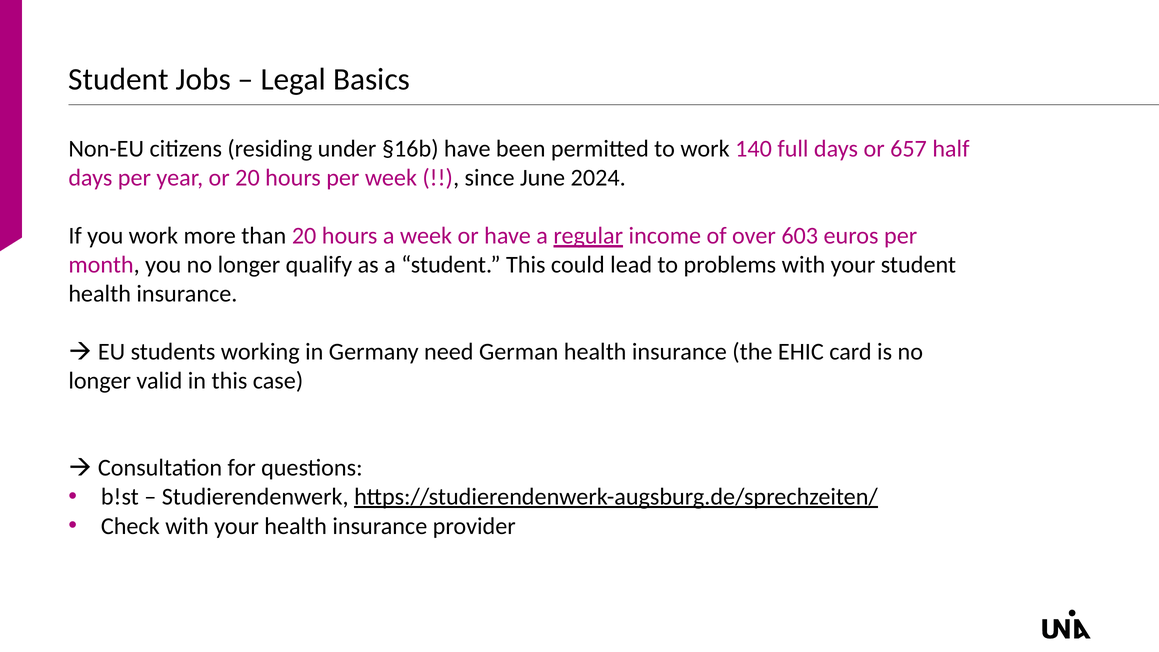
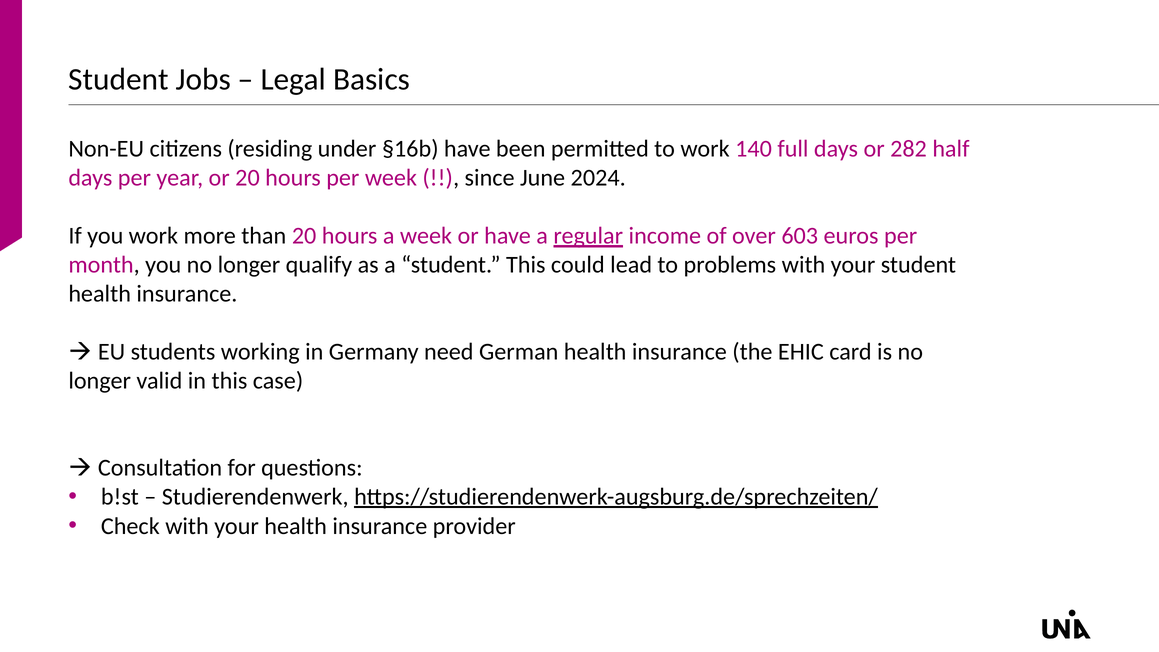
657: 657 -> 282
